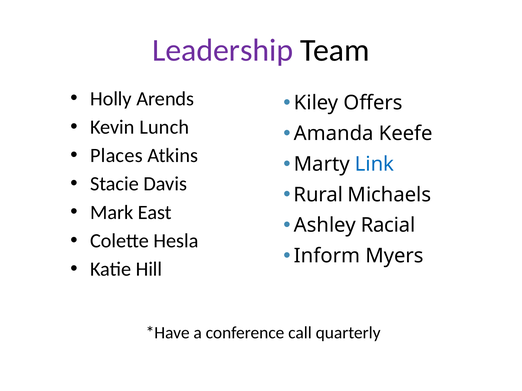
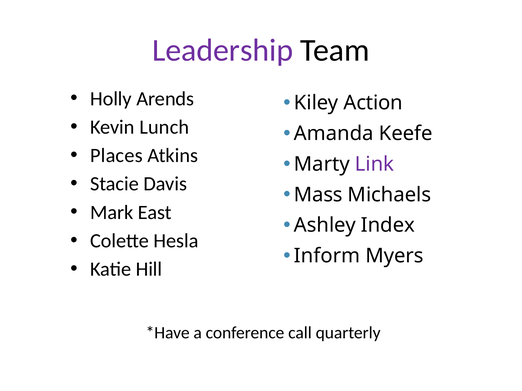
Offers: Offers -> Action
Link colour: blue -> purple
Rural: Rural -> Mass
Racial: Racial -> Index
